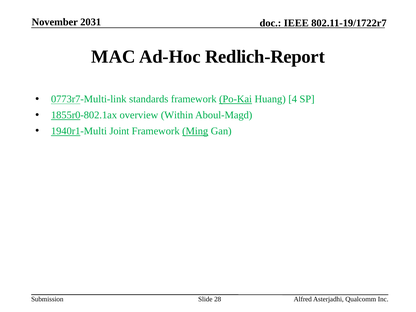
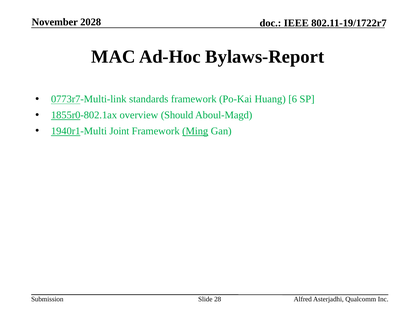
2031: 2031 -> 2028
Redlich-Report: Redlich-Report -> Bylaws-Report
Po-Kai underline: present -> none
4: 4 -> 6
Within: Within -> Should
